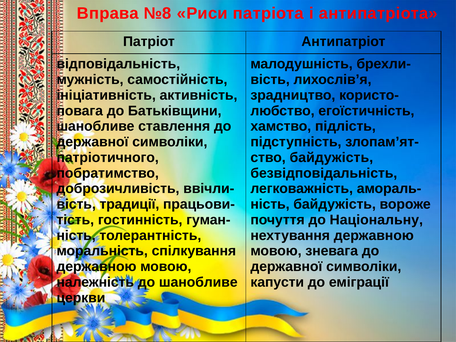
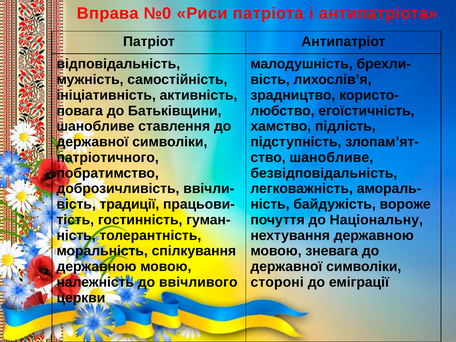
№8: №8 -> №0
байдужість at (331, 157): байдужість -> шанобливе
до шанобливе: шанобливе -> ввічливого
капусти: капусти -> стороні
